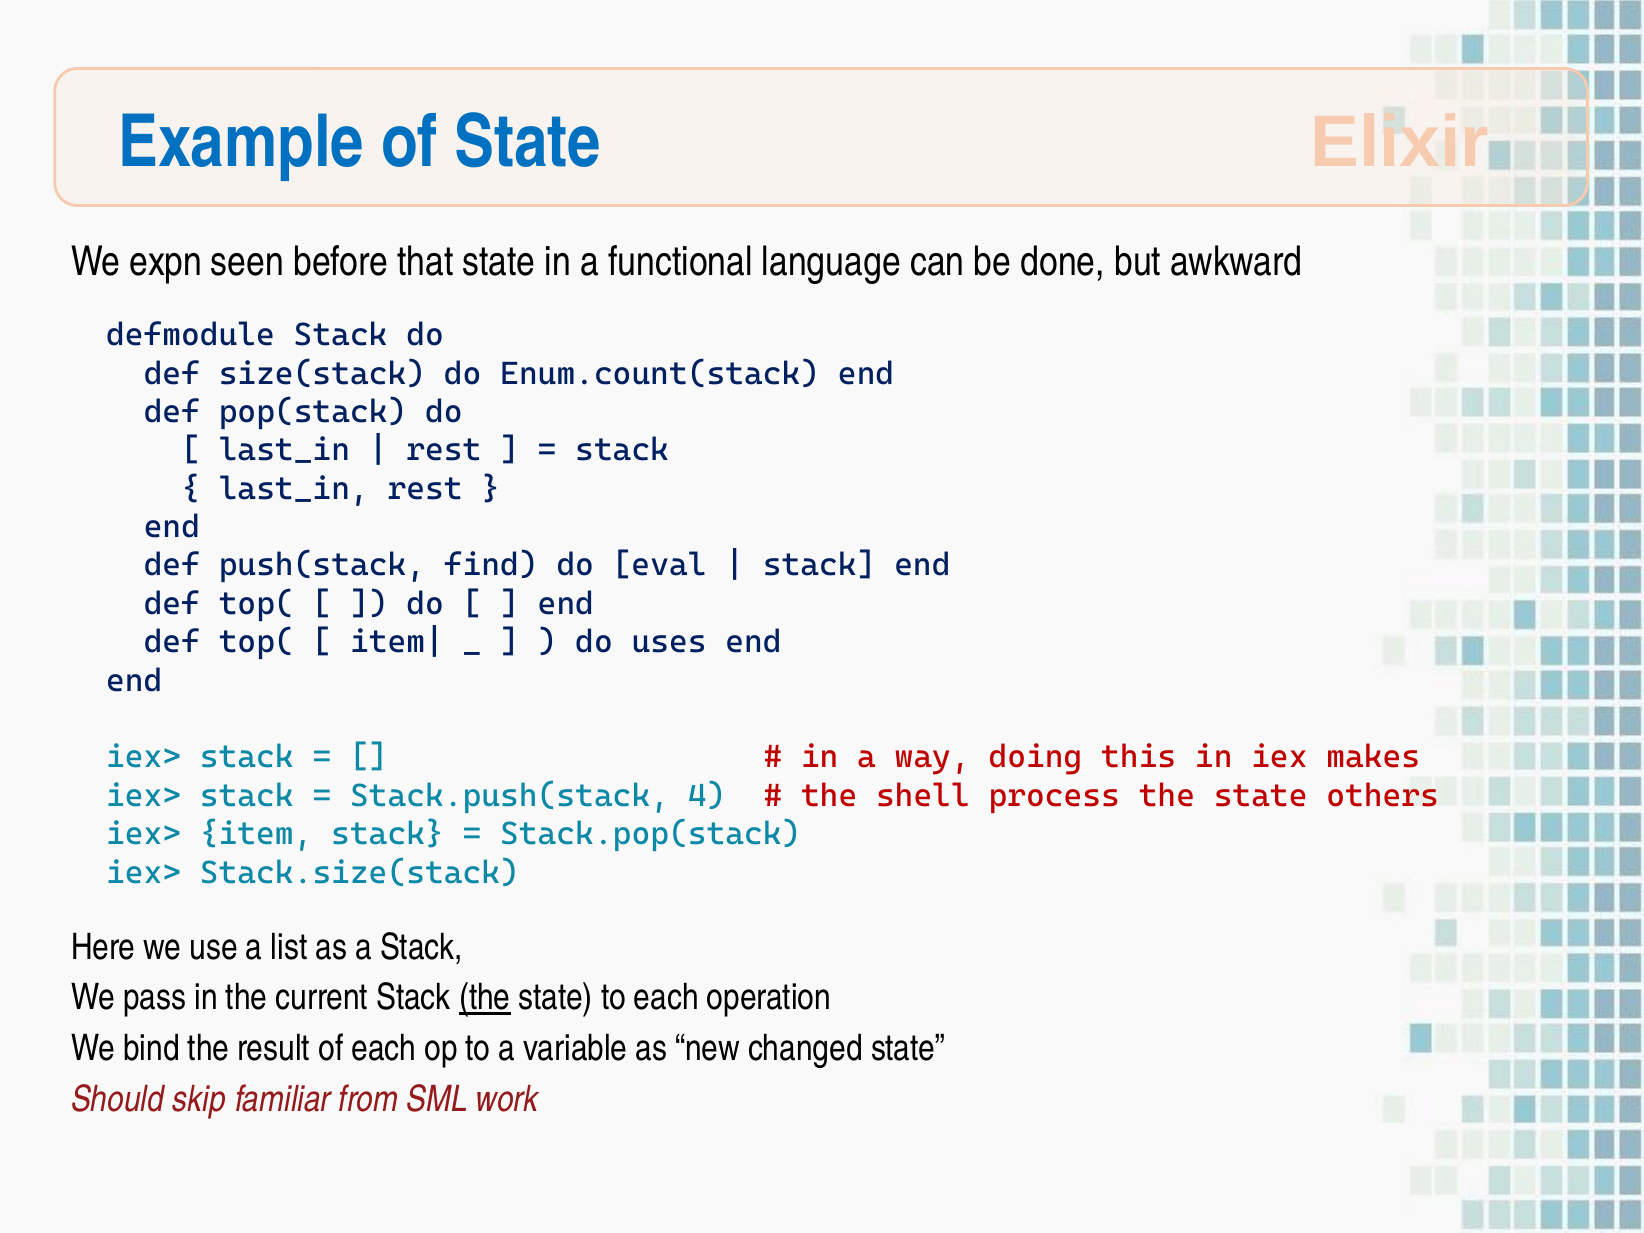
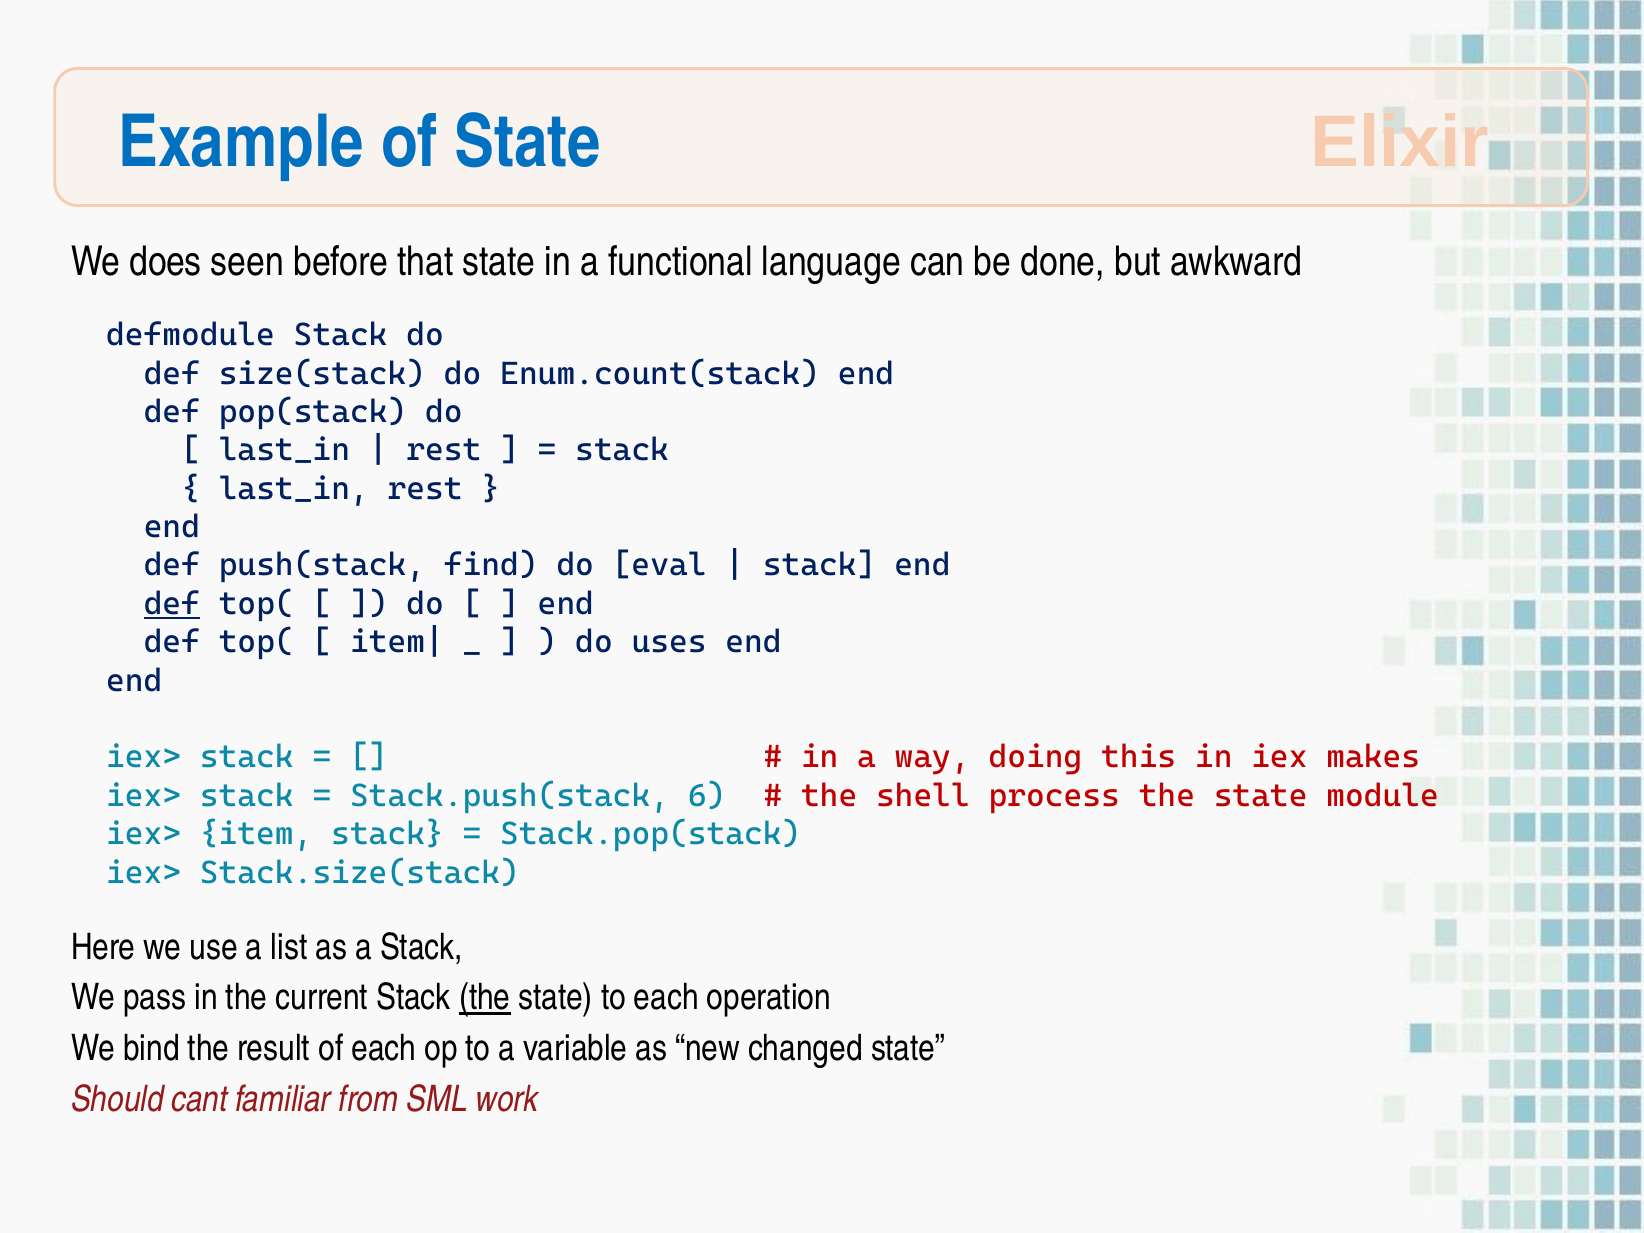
expn: expn -> does
def at (172, 604) underline: none -> present
4: 4 -> 6
others: others -> module
skip: skip -> cant
